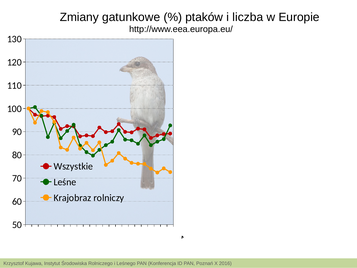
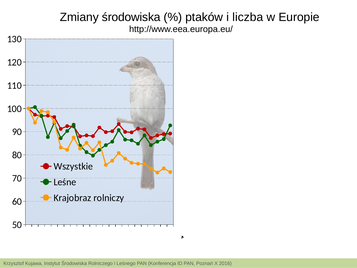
Zmiany gatunkowe: gatunkowe -> środowiska
